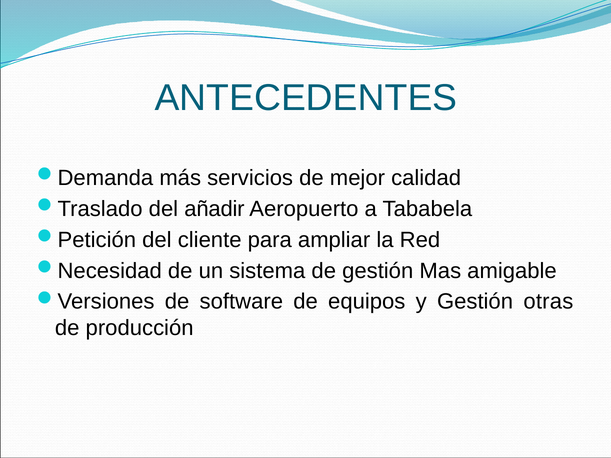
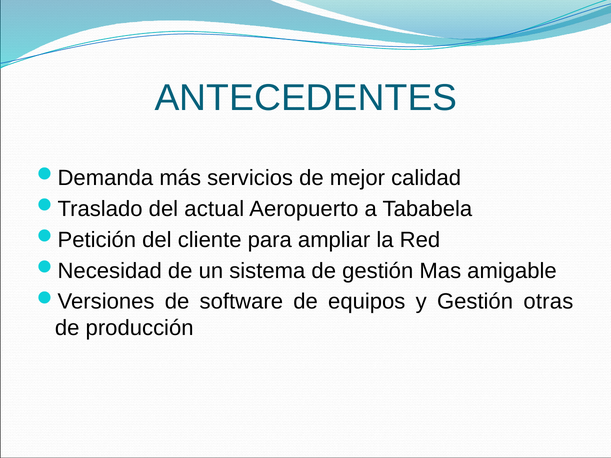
añadir: añadir -> actual
